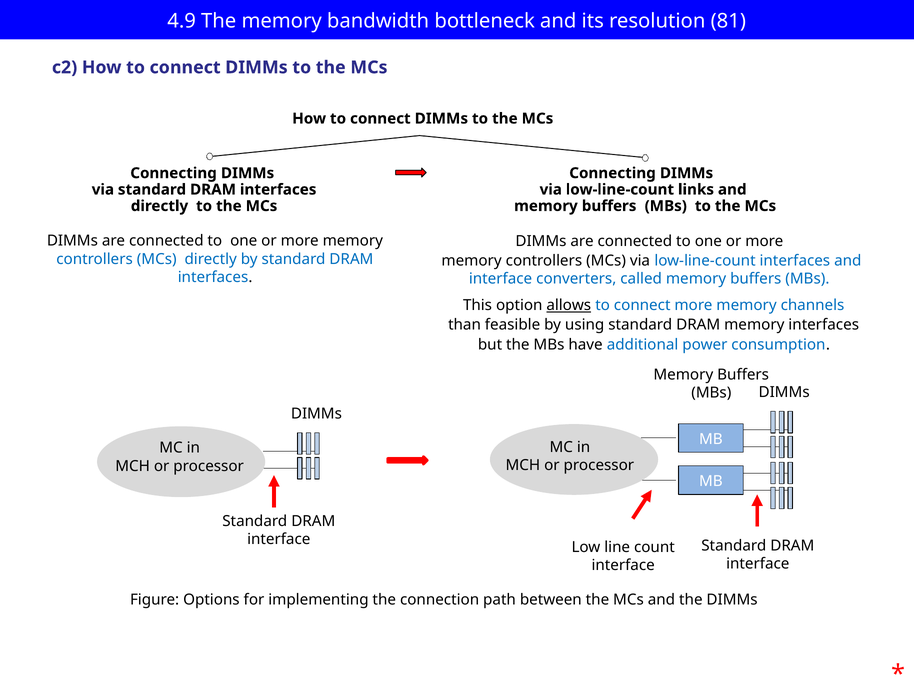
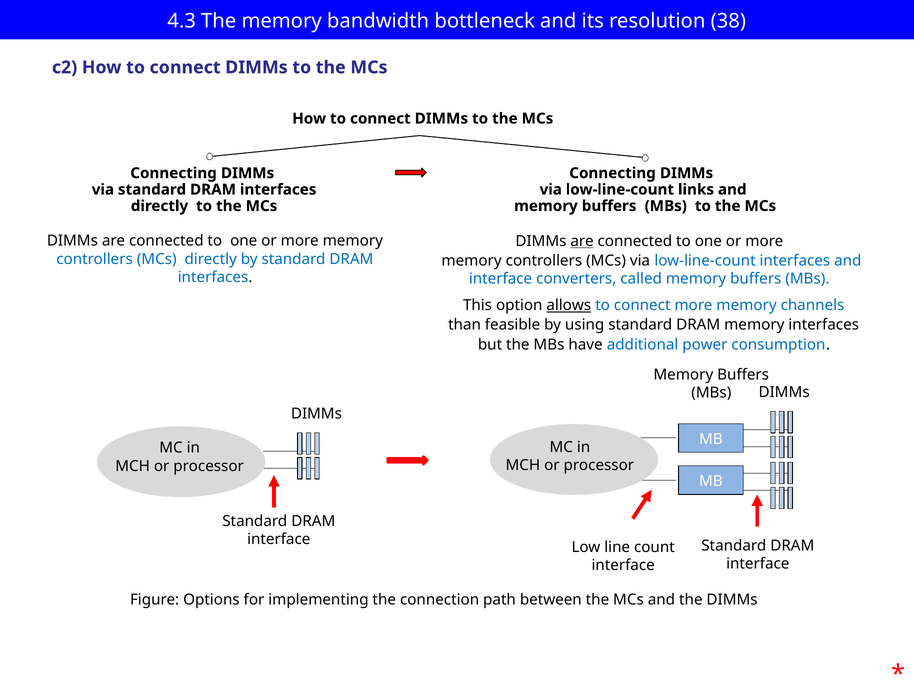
4.9: 4.9 -> 4.3
81: 81 -> 38
are at (582, 241) underline: none -> present
